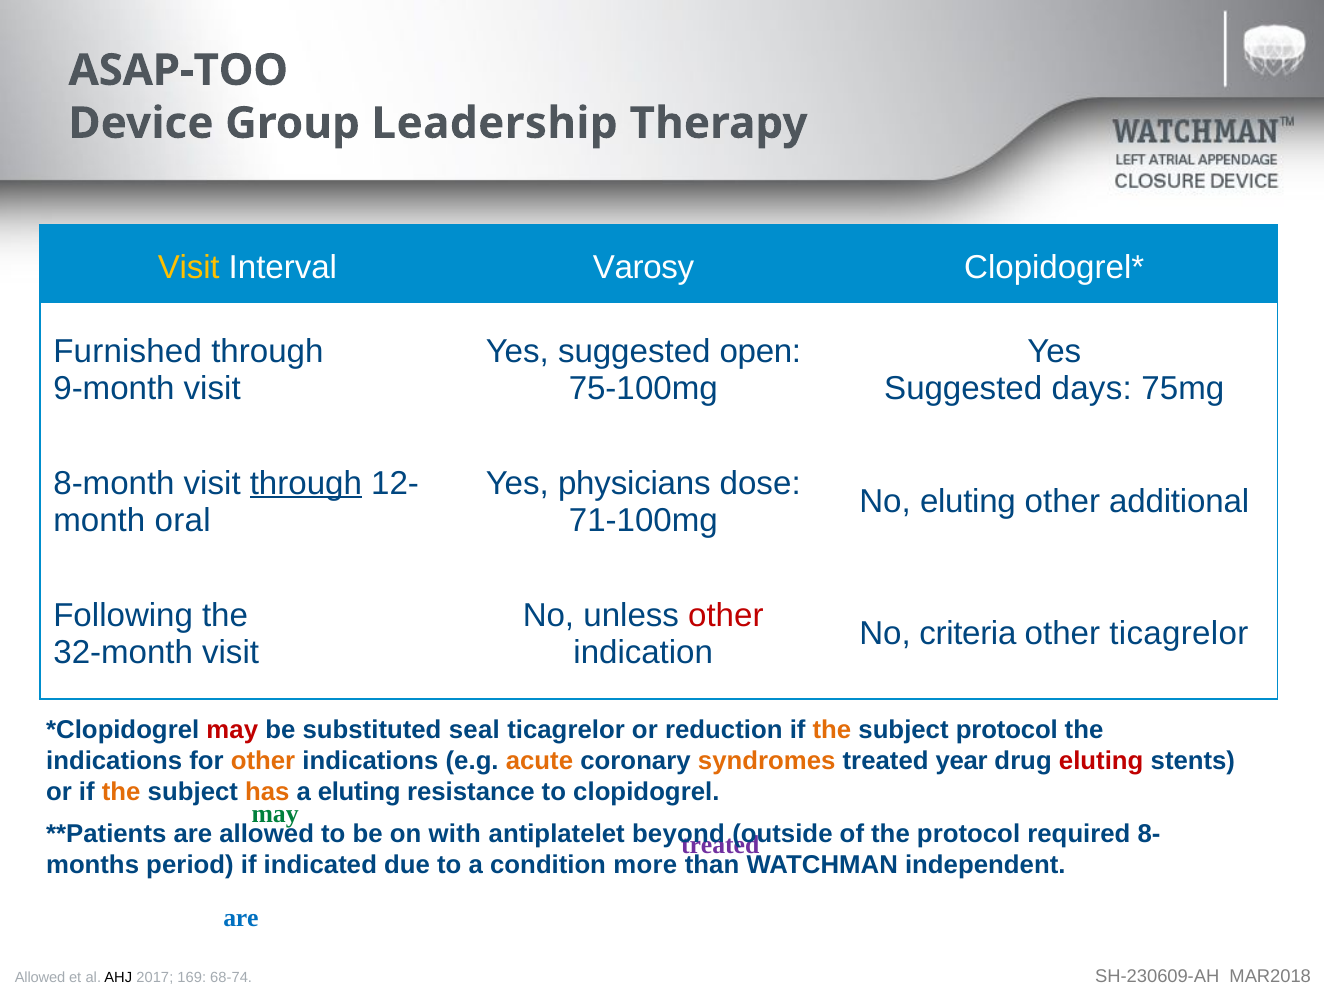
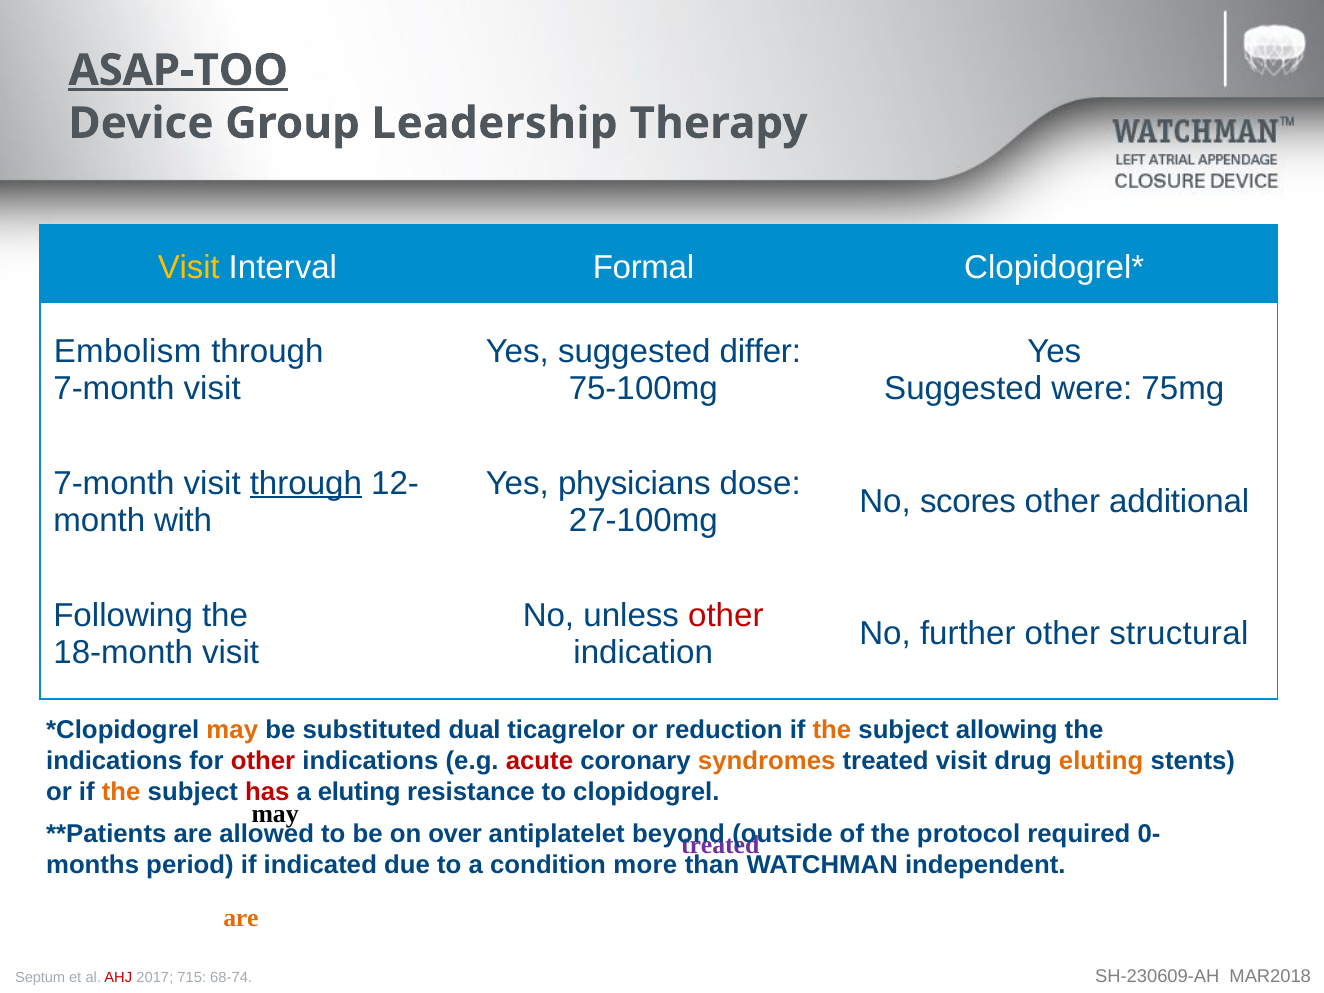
ASAP-TOO underline: none -> present
Varosy: Varosy -> Formal
Furnished at (128, 351): Furnished -> Embolism
open: open -> differ
9-month at (114, 388): 9-month -> 7-month
days: days -> were
8-month at (114, 483): 8-month -> 7-month
No eluting: eluting -> scores
oral at (183, 520): oral -> with
71-100mg: 71-100mg -> 27-100mg
criteria: criteria -> further
other ticagrelor: ticagrelor -> structural
32-month: 32-month -> 18-month
may at (232, 730) colour: red -> orange
substituted seal: seal -> dual
subject protocol: protocol -> allowing
other at (263, 761) colour: orange -> red
acute at (539, 761) colour: orange -> red
treated year: year -> visit
eluting at (1101, 761) colour: red -> orange
has at (267, 792) colour: orange -> red
may at (275, 814) colour: green -> black
established: established -> occurrence
with at (455, 834): with -> over
8-: 8- -> 0-
warfarin: warfarin -> program
are at (241, 918) colour: blue -> orange
Allowed at (40, 978): Allowed -> Septum
AHJ colour: black -> red
169: 169 -> 715
